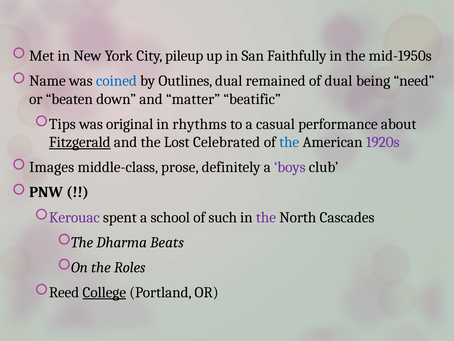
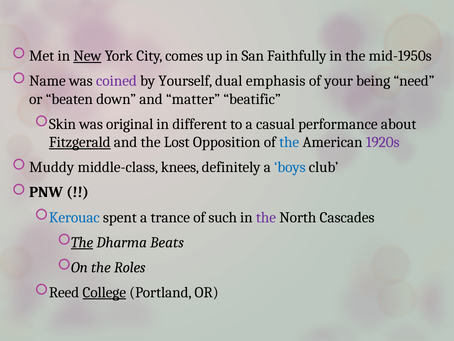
New underline: none -> present
pileup: pileup -> comes
coined colour: blue -> purple
Outlines: Outlines -> Yourself
remained: remained -> emphasis
of dual: dual -> your
Tips: Tips -> Skin
rhythms: rhythms -> different
Celebrated: Celebrated -> Opposition
Images: Images -> Muddy
prose: prose -> knees
boys colour: purple -> blue
Kerouac colour: purple -> blue
school: school -> trance
The at (82, 242) underline: none -> present
